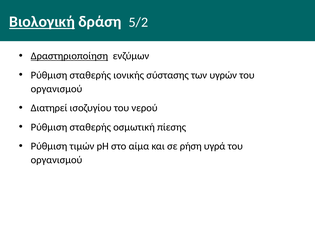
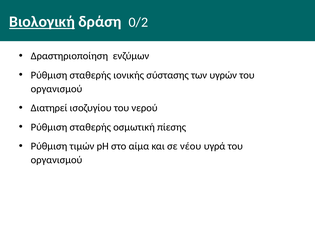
5/2: 5/2 -> 0/2
Δραστηριοποίηση underline: present -> none
ρήση: ρήση -> νέου
